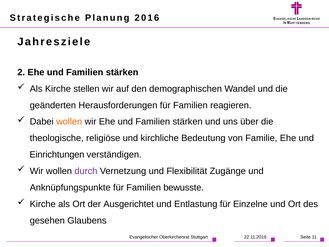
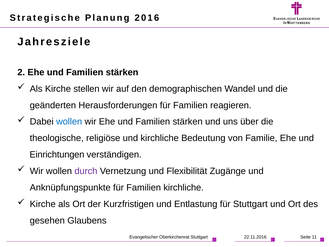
wollen at (69, 122) colour: orange -> blue
Familien bewusste: bewusste -> kirchliche
Ausgerichtet: Ausgerichtet -> Kurzfristigen
für Einzelne: Einzelne -> Stuttgart
